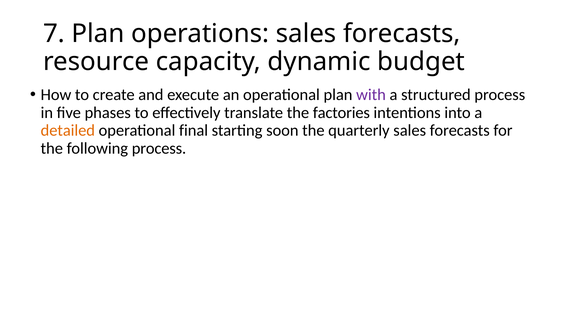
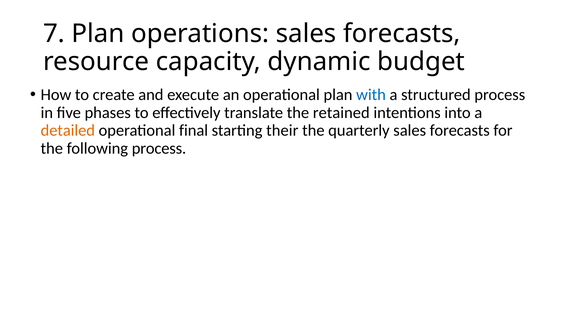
with colour: purple -> blue
factories: factories -> retained
soon: soon -> their
